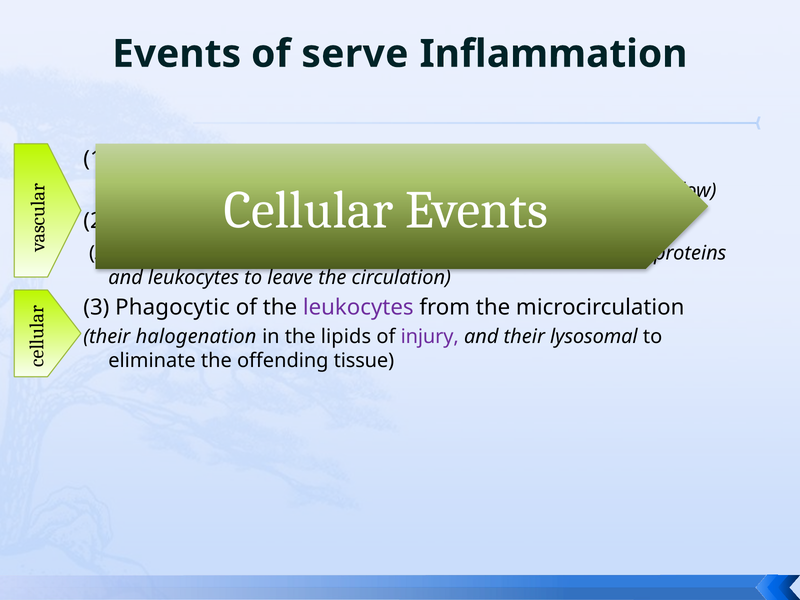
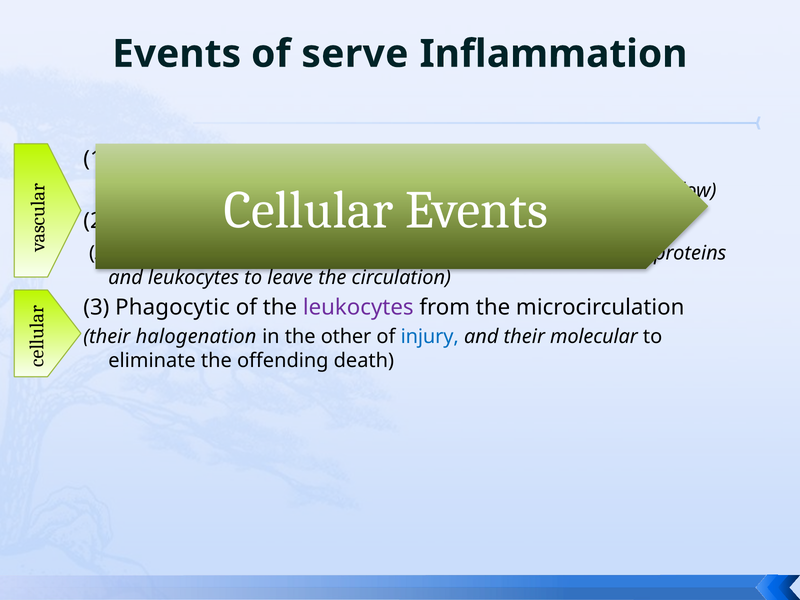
lipids: lipids -> other
injury colour: purple -> blue
lysosomal: lysosomal -> molecular
tissue: tissue -> death
